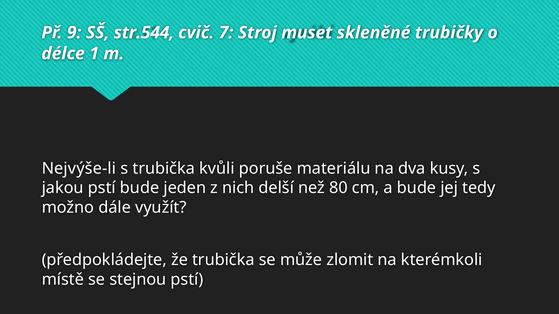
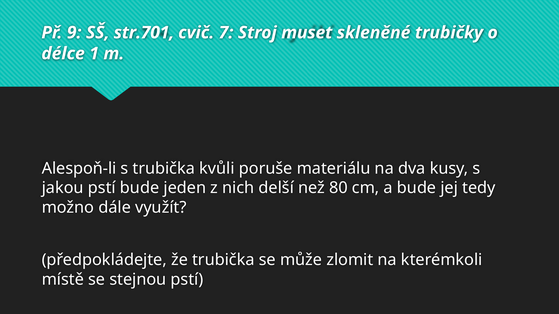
str.544: str.544 -> str.701
Nejvýše-li: Nejvýše-li -> Alespoň-li
